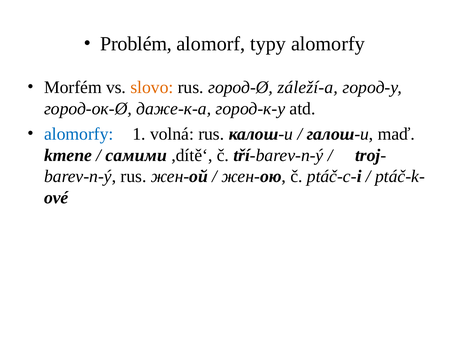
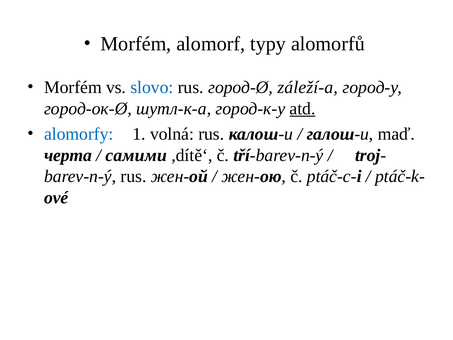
Problém at (136, 44): Problém -> Мorfém
typy alomorfy: alomorfy -> alomorfů
slovo colour: orange -> blue
даже-к-а: даже-к-а -> шутл-к-а
atd underline: none -> present
kmene: kmene -> черта
